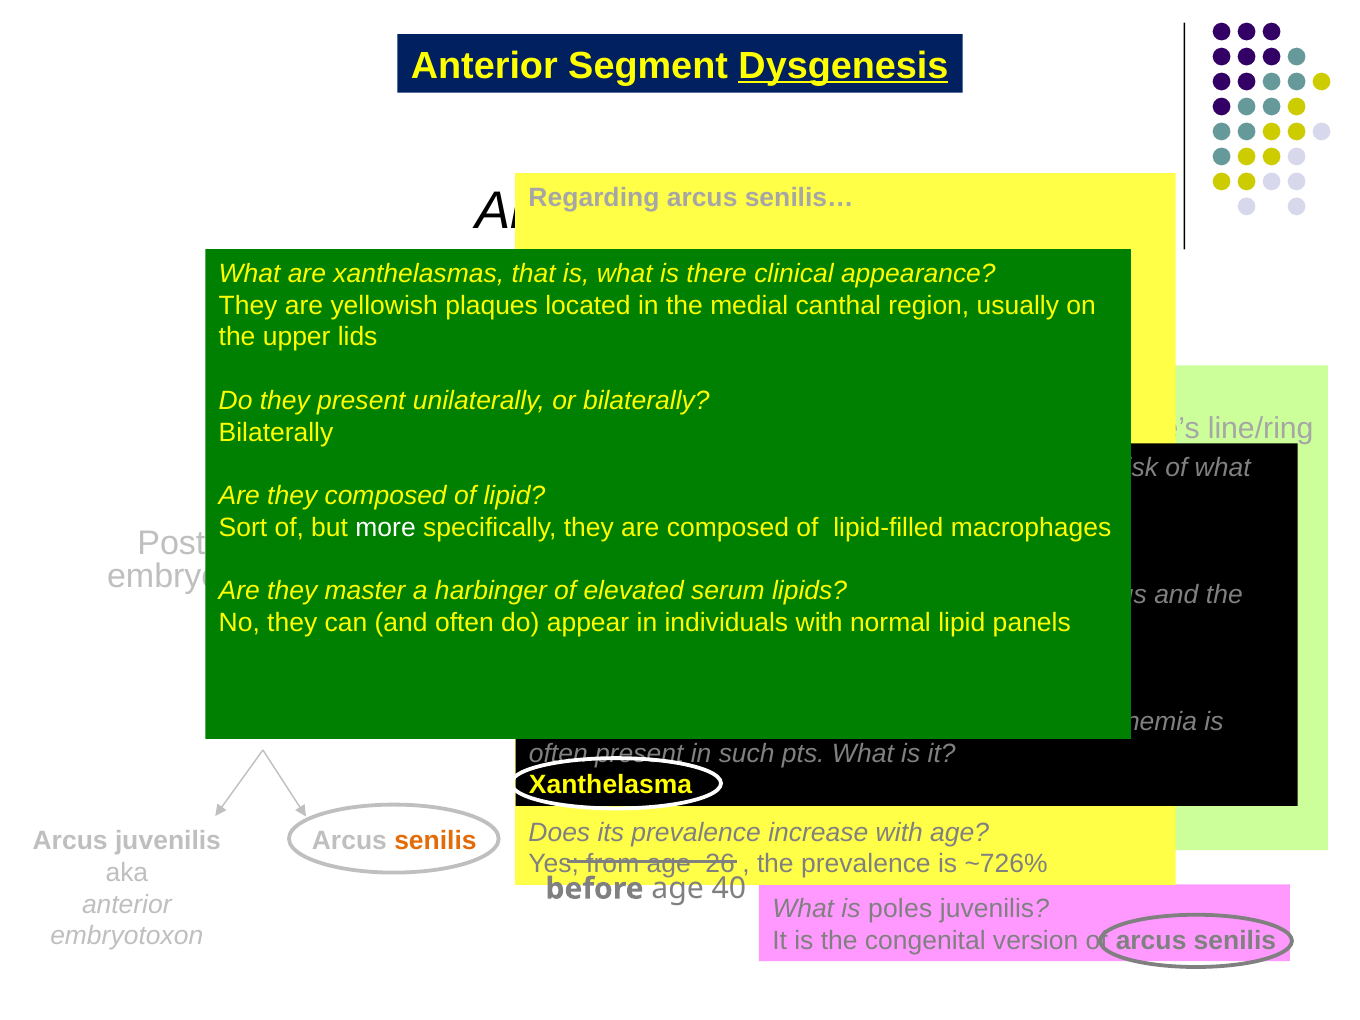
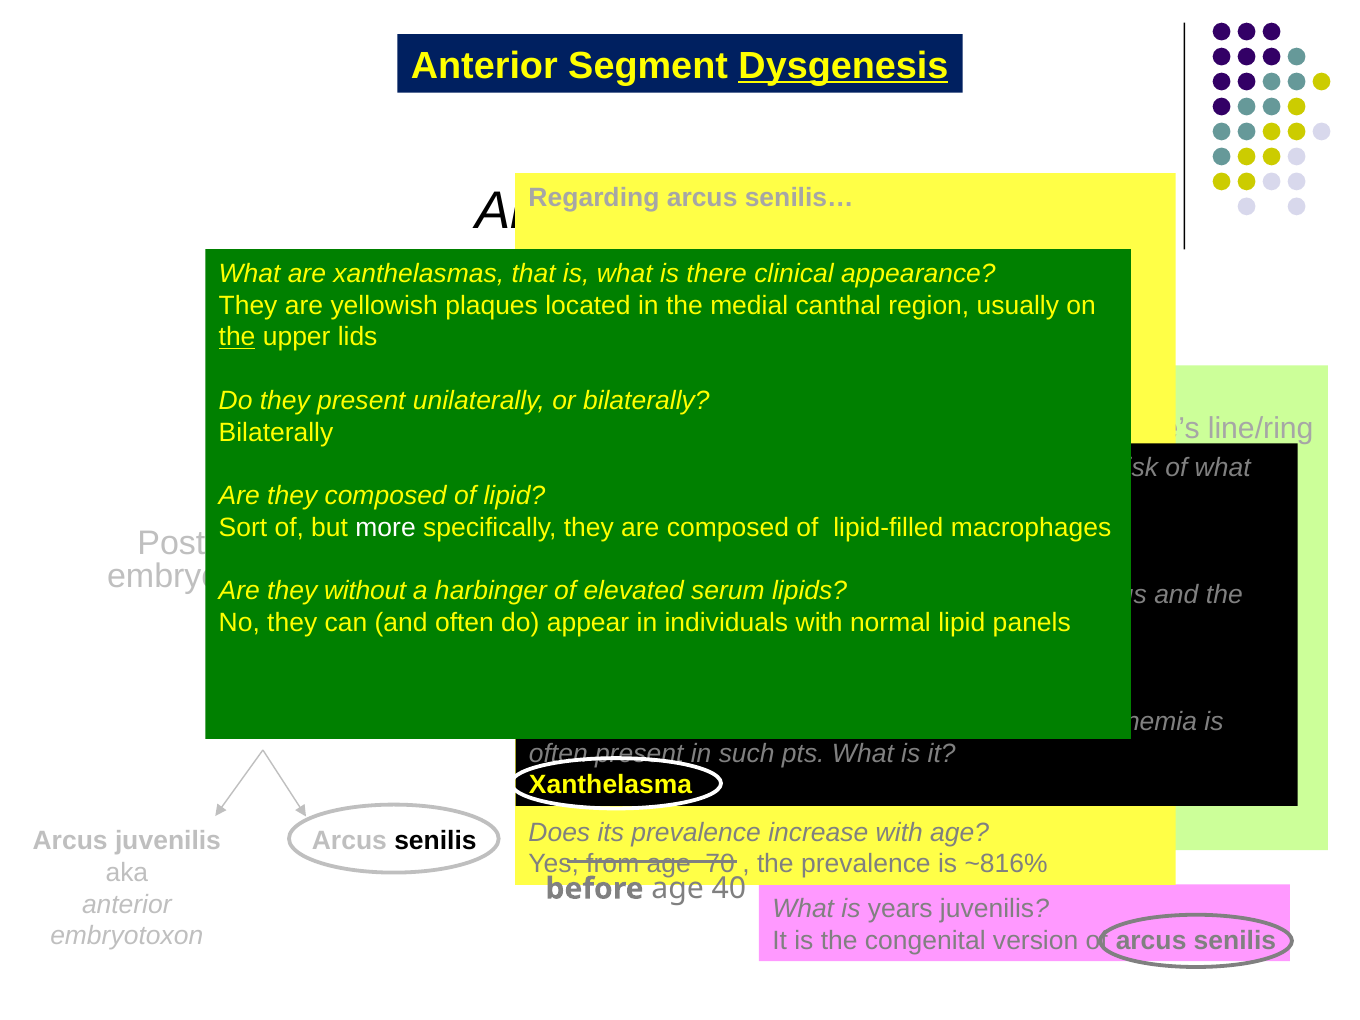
the at (237, 337) underline: none -> present
master: master -> without
senilis at (435, 840) colour: orange -> black
26: 26 -> 70
~726%: ~726% -> ~816%
is poles: poles -> years
